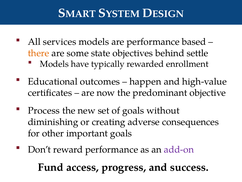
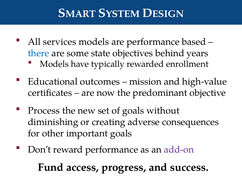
there colour: orange -> blue
settle: settle -> years
happen: happen -> mission
